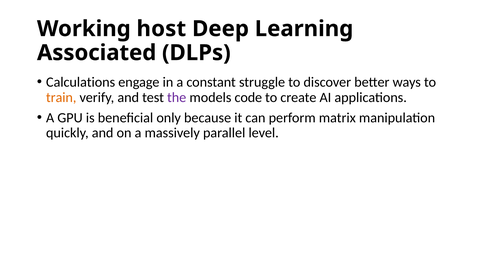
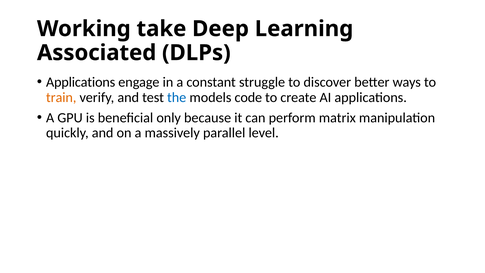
host: host -> take
Calculations at (81, 82): Calculations -> Applications
the colour: purple -> blue
